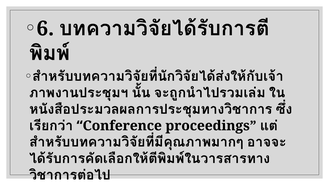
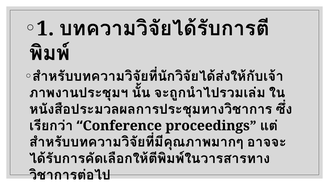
6: 6 -> 1
